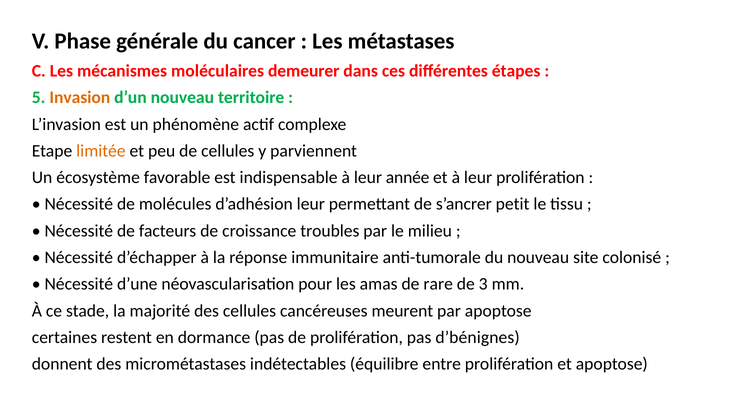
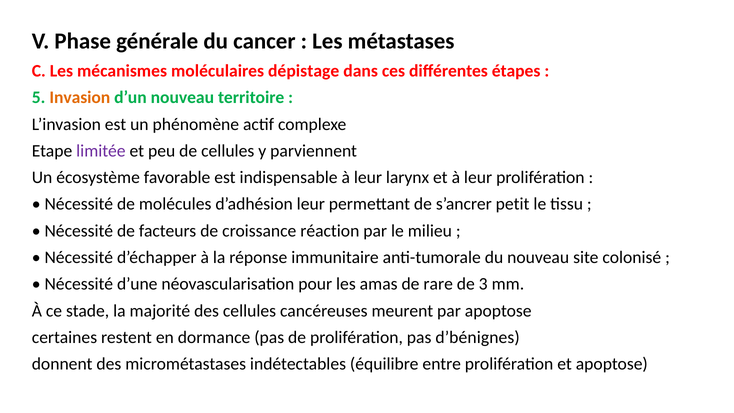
demeurer: demeurer -> dépistage
limitée colour: orange -> purple
année: année -> larynx
troubles: troubles -> réaction
